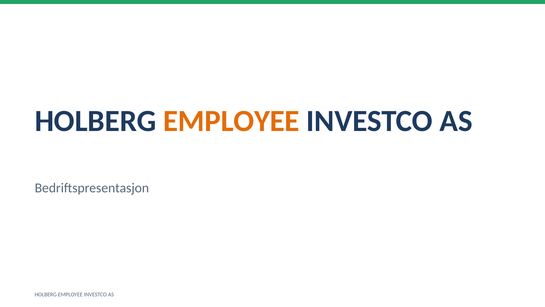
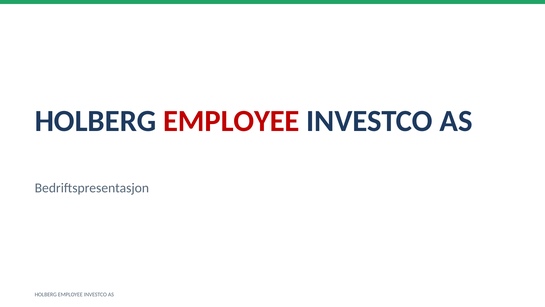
EMPLOYEE at (231, 121) colour: orange -> red
